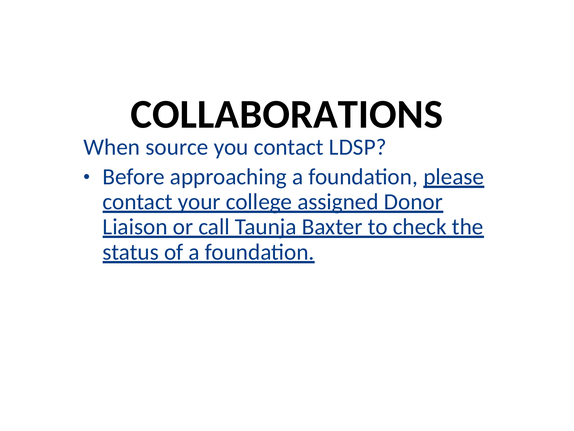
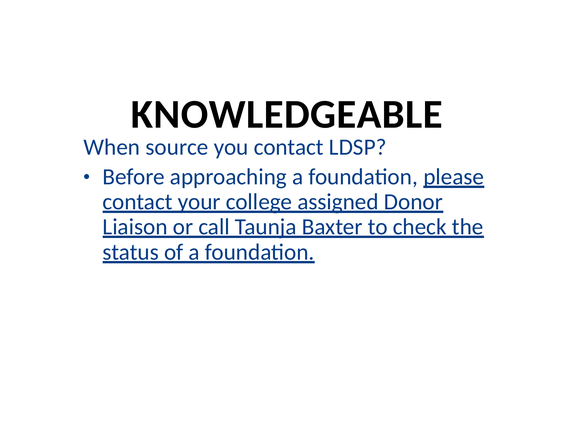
COLLABORATIONS: COLLABORATIONS -> KNOWLEDGEABLE
